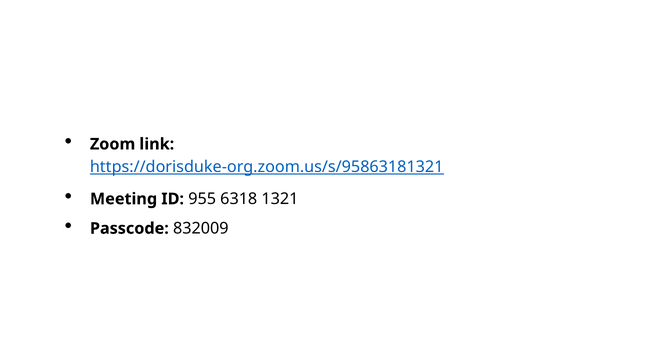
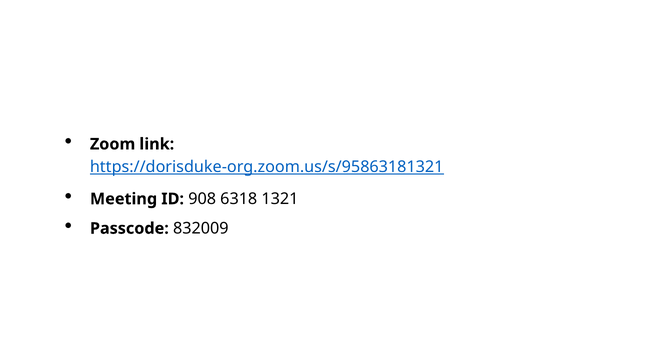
955: 955 -> 908
